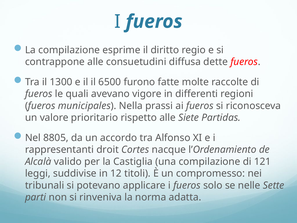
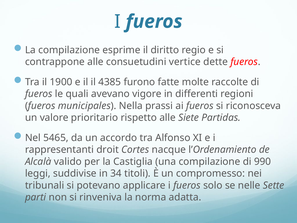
diffusa: diffusa -> vertice
1300: 1300 -> 1900
6500: 6500 -> 4385
8805: 8805 -> 5465
121: 121 -> 990
12: 12 -> 34
